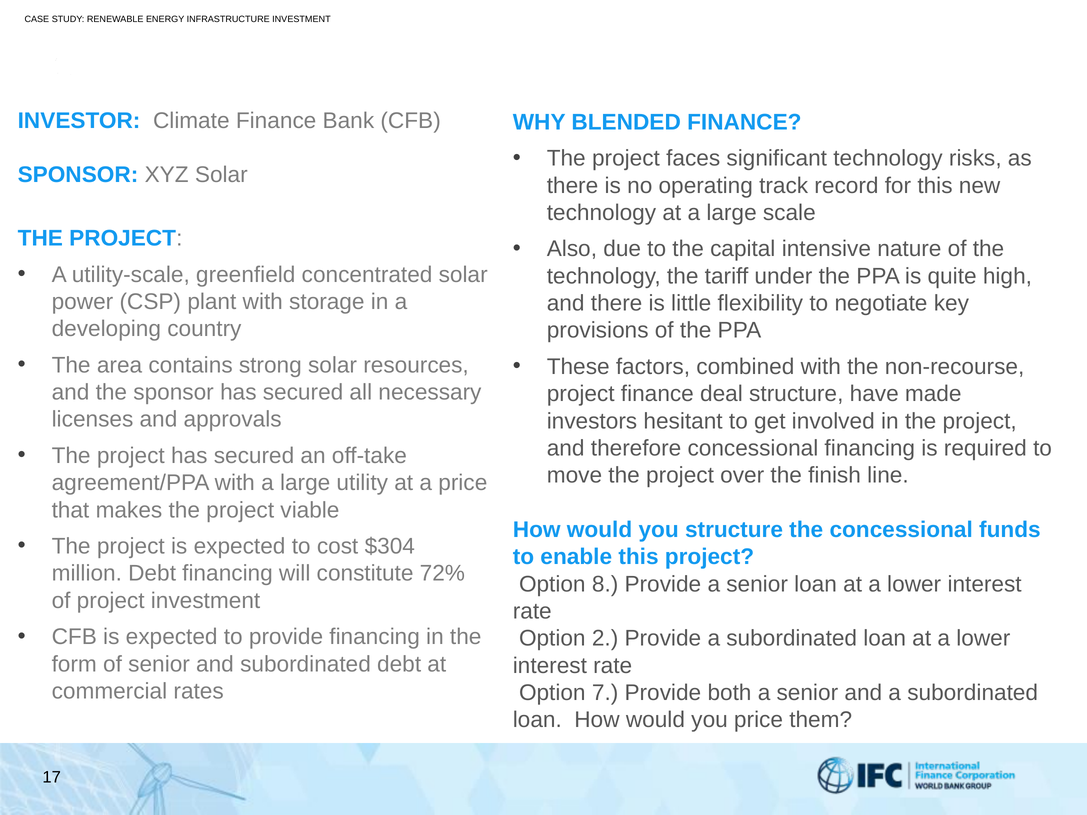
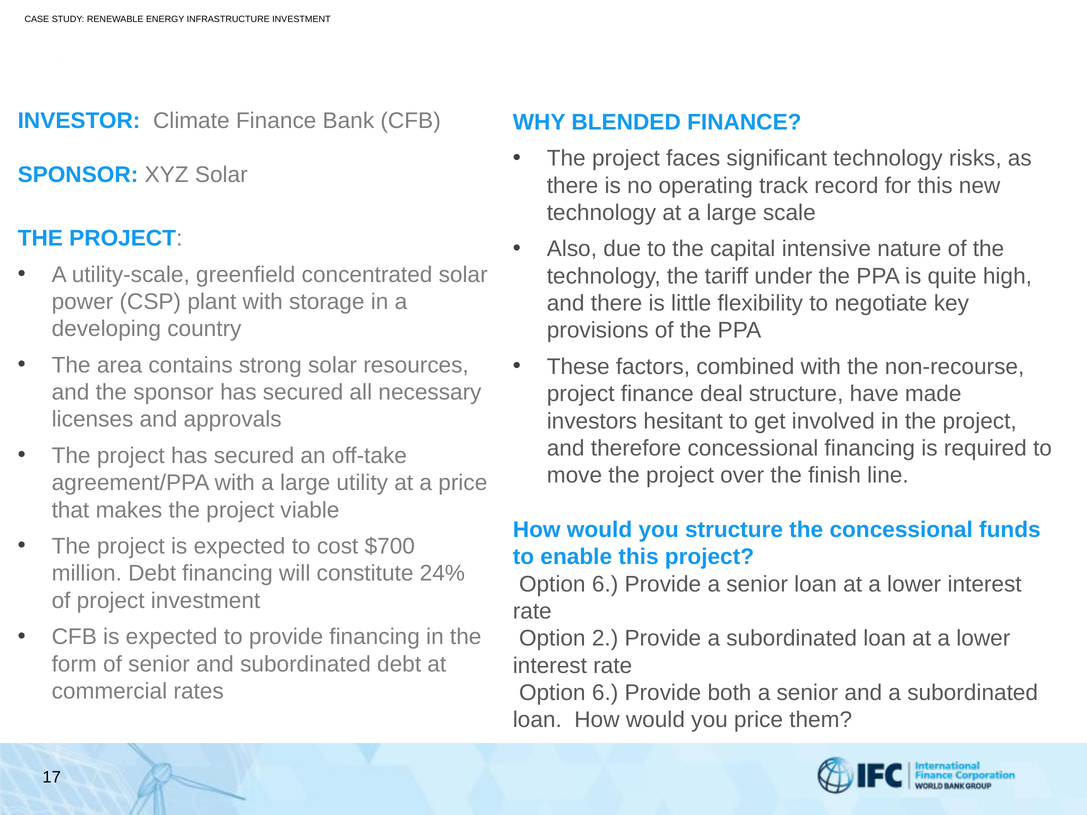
$304: $304 -> $700
72%: 72% -> 24%
8 at (605, 584): 8 -> 6
7 at (605, 693): 7 -> 6
